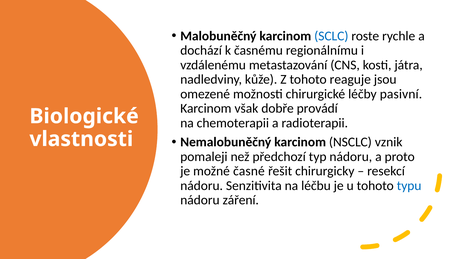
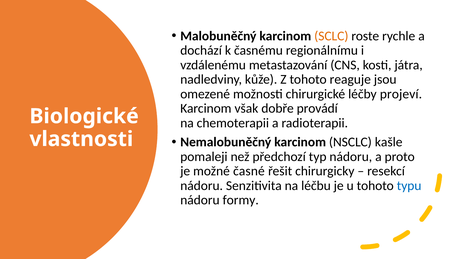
SCLC colour: blue -> orange
pasivní: pasivní -> projeví
vznik: vznik -> kašle
záření: záření -> formy
